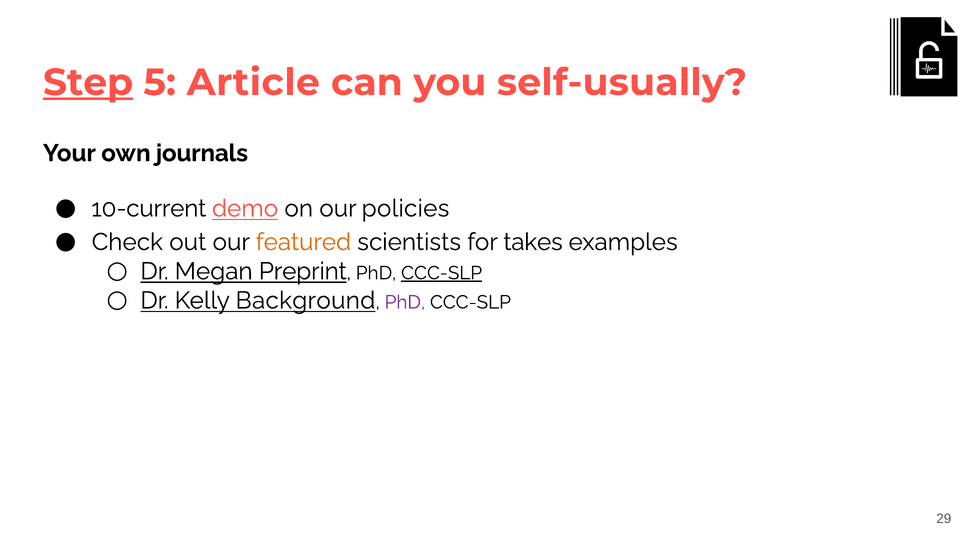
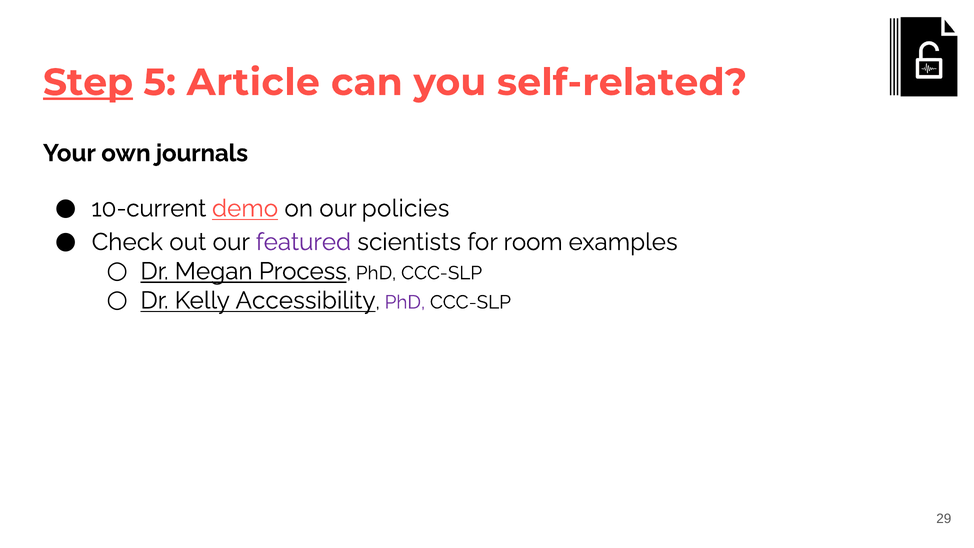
self-usually: self-usually -> self-related
featured colour: orange -> purple
takes: takes -> room
Preprint: Preprint -> Process
CCC-SLP at (442, 273) underline: present -> none
Background: Background -> Accessibility
